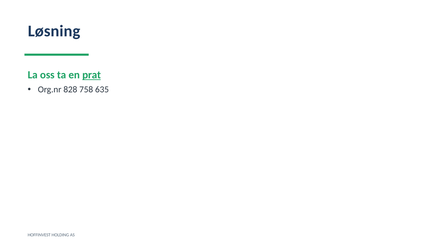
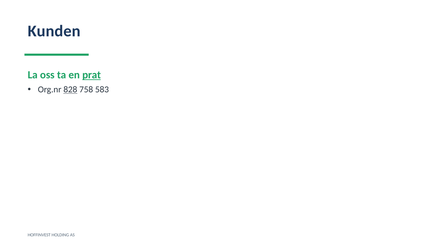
Løsning: Løsning -> Kunden
828 underline: none -> present
635: 635 -> 583
